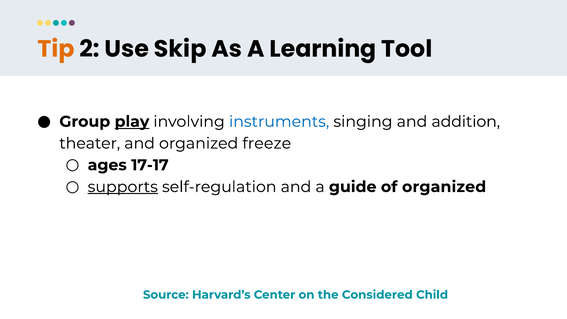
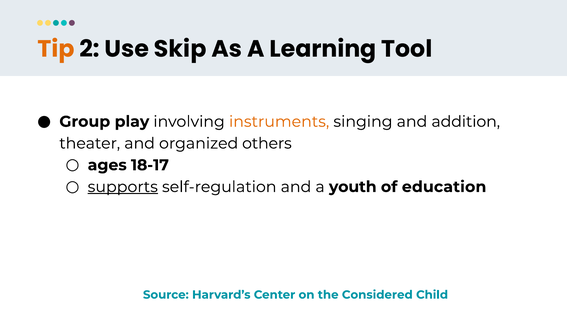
play underline: present -> none
instruments colour: blue -> orange
freeze: freeze -> others
17-17: 17-17 -> 18-17
guide: guide -> youth
of organized: organized -> education
